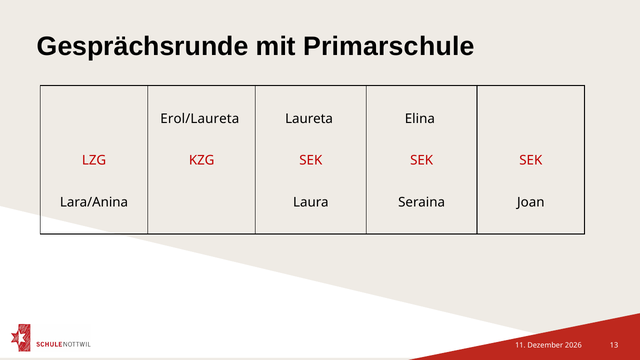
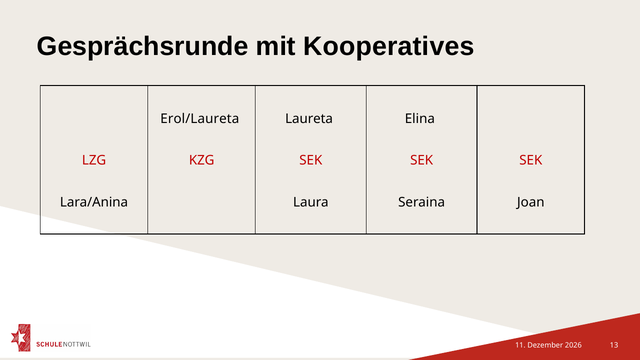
Primarschule: Primarschule -> Kooperatives
